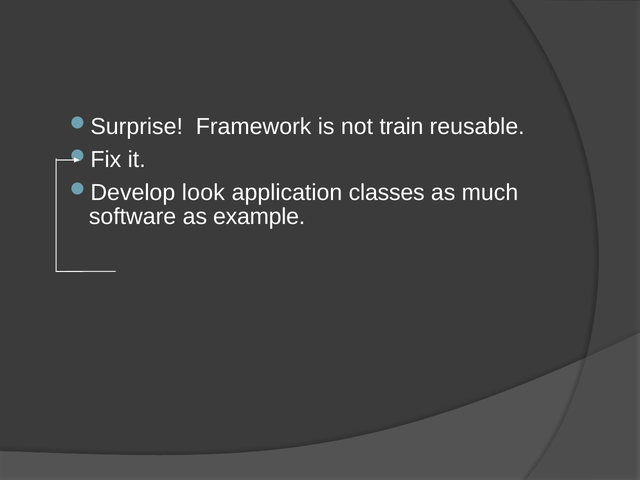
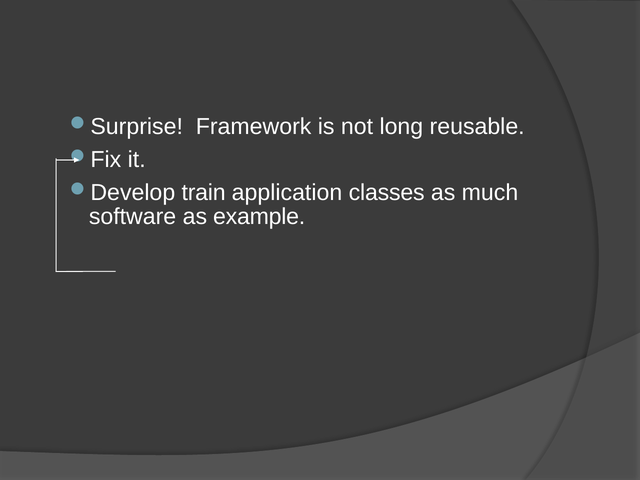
train: train -> long
look: look -> train
